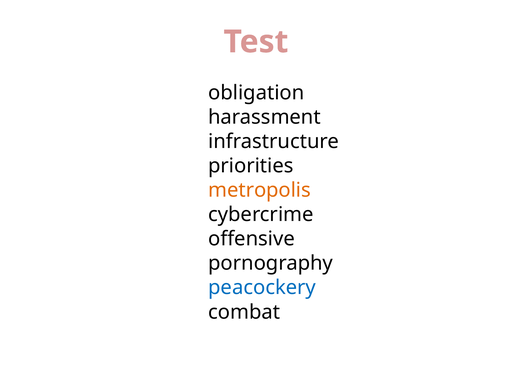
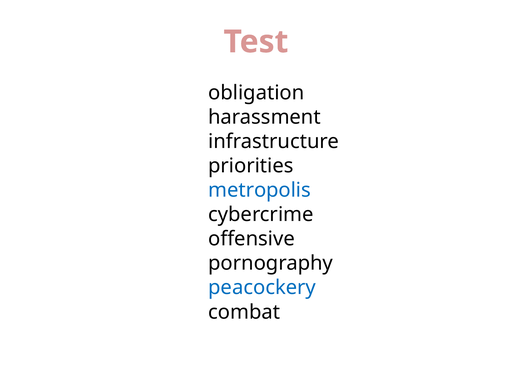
metropolis colour: orange -> blue
